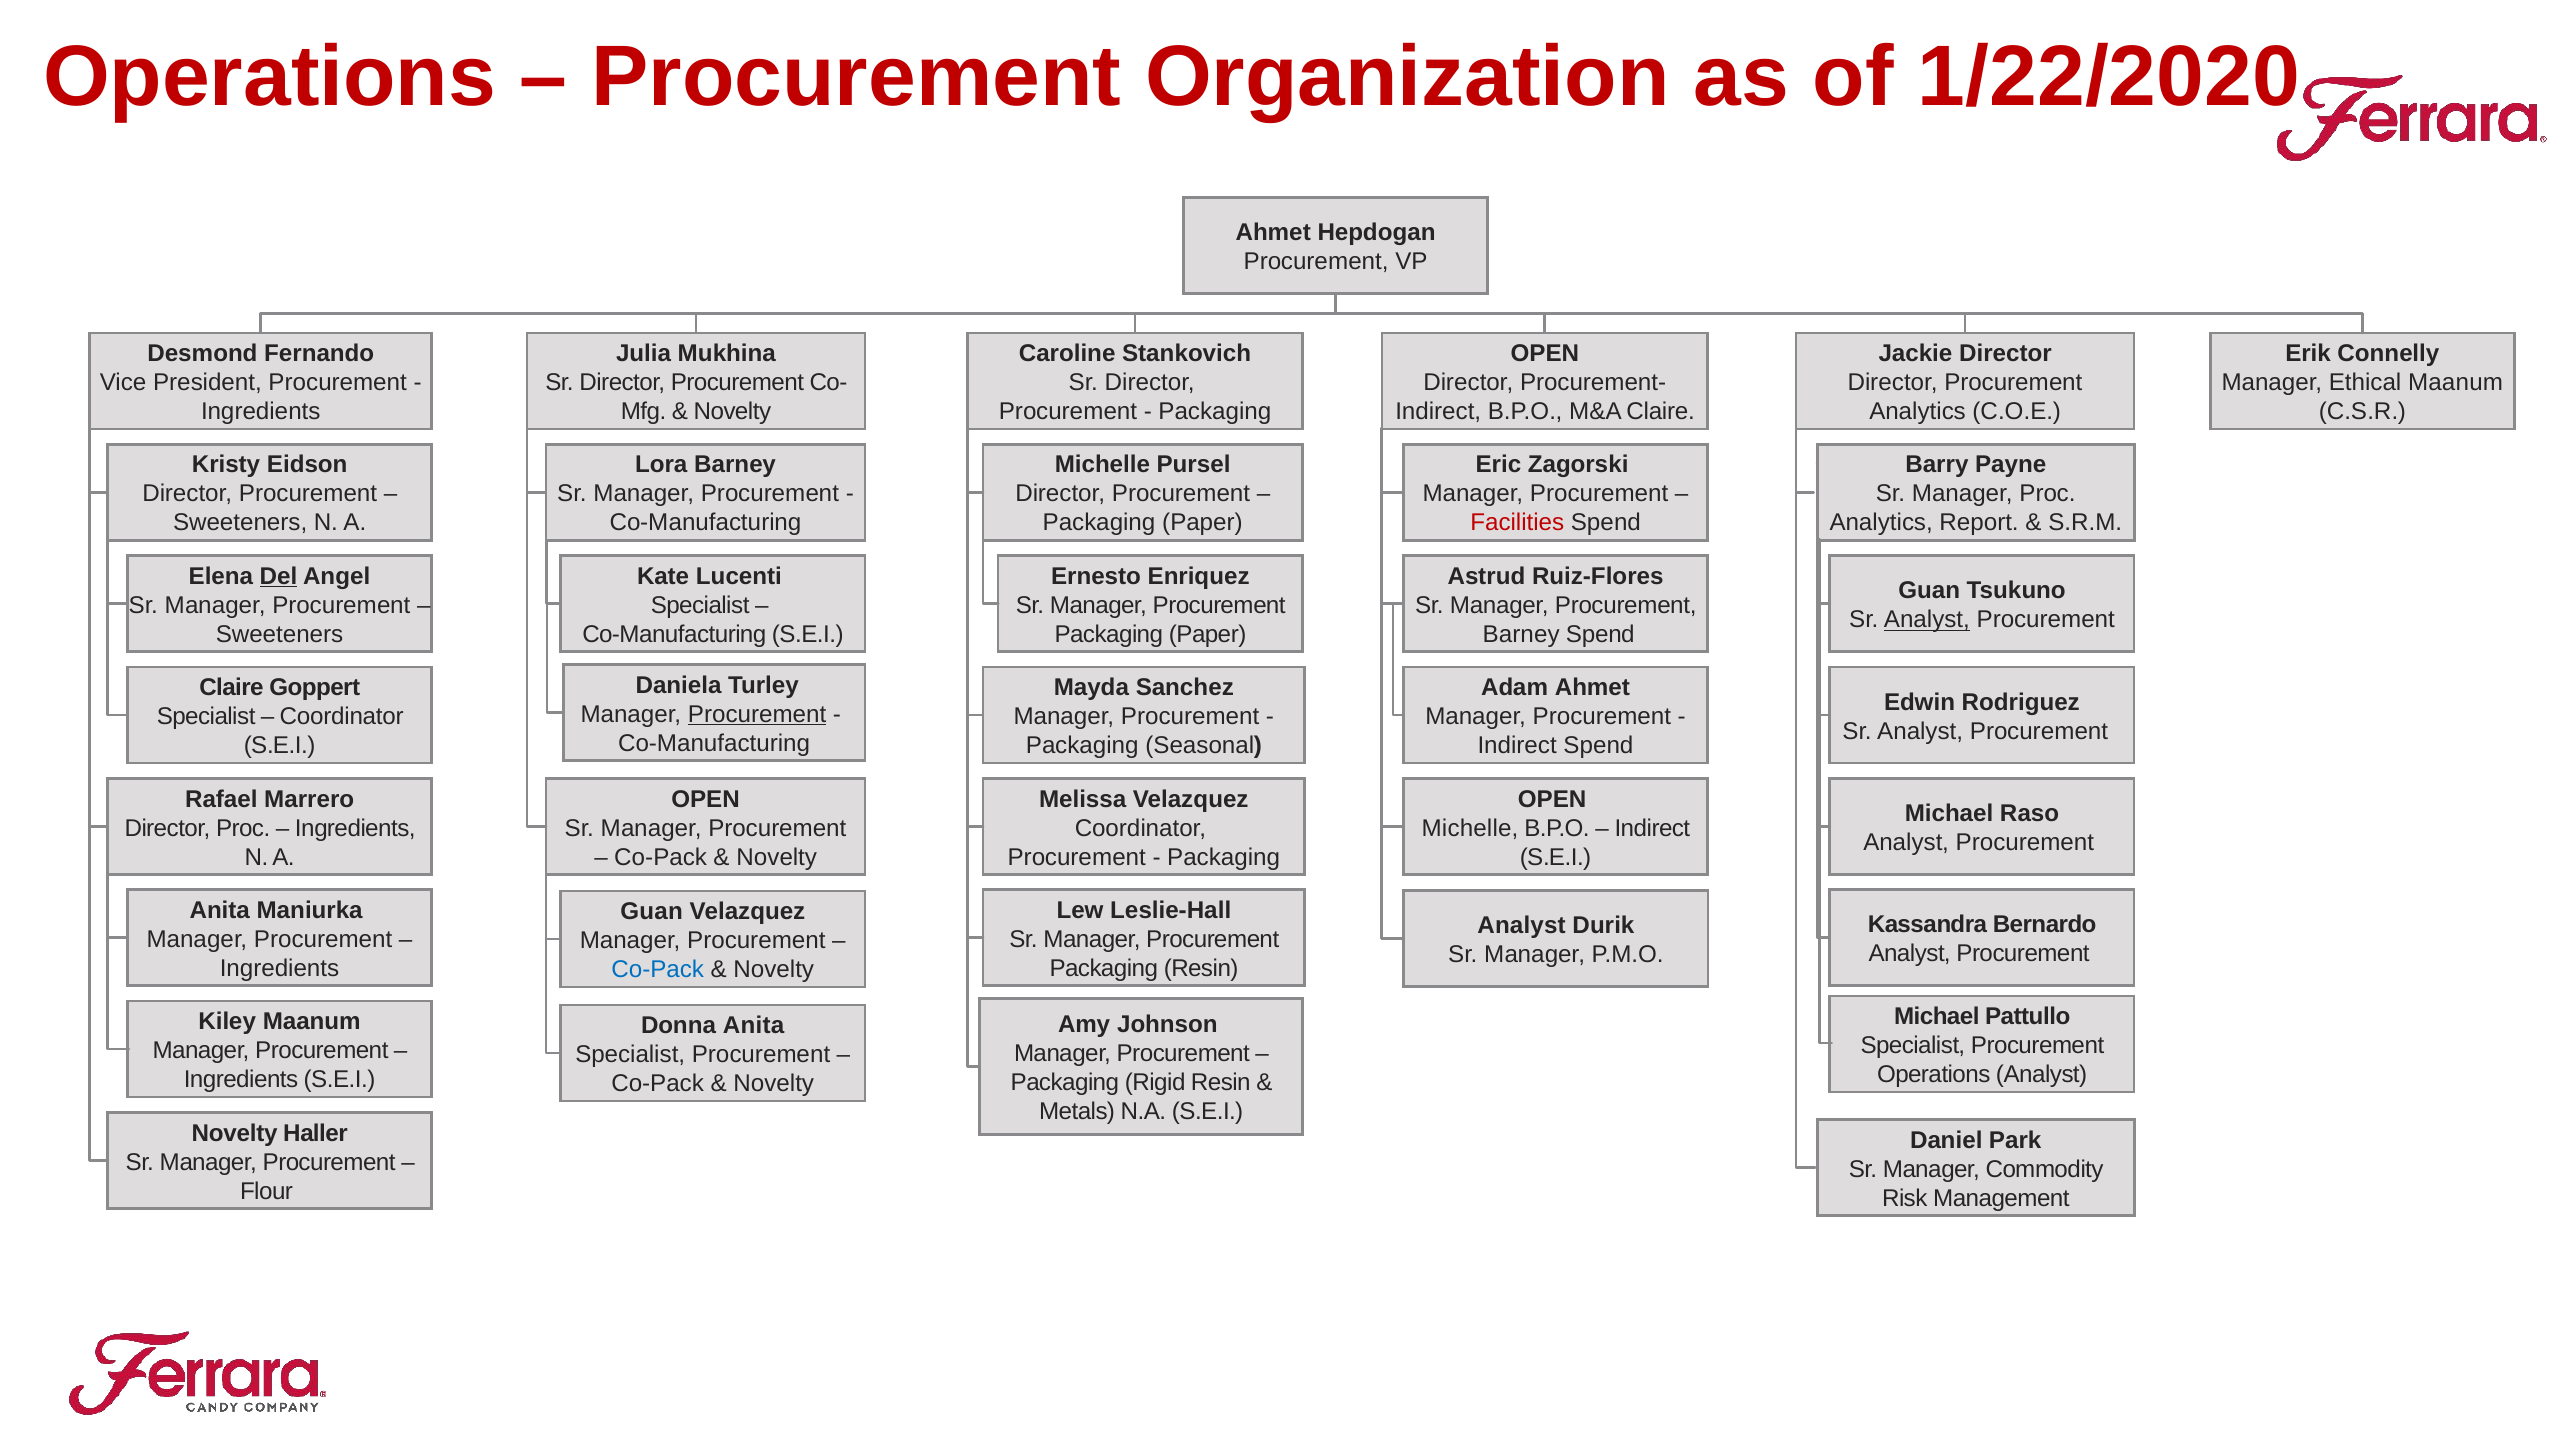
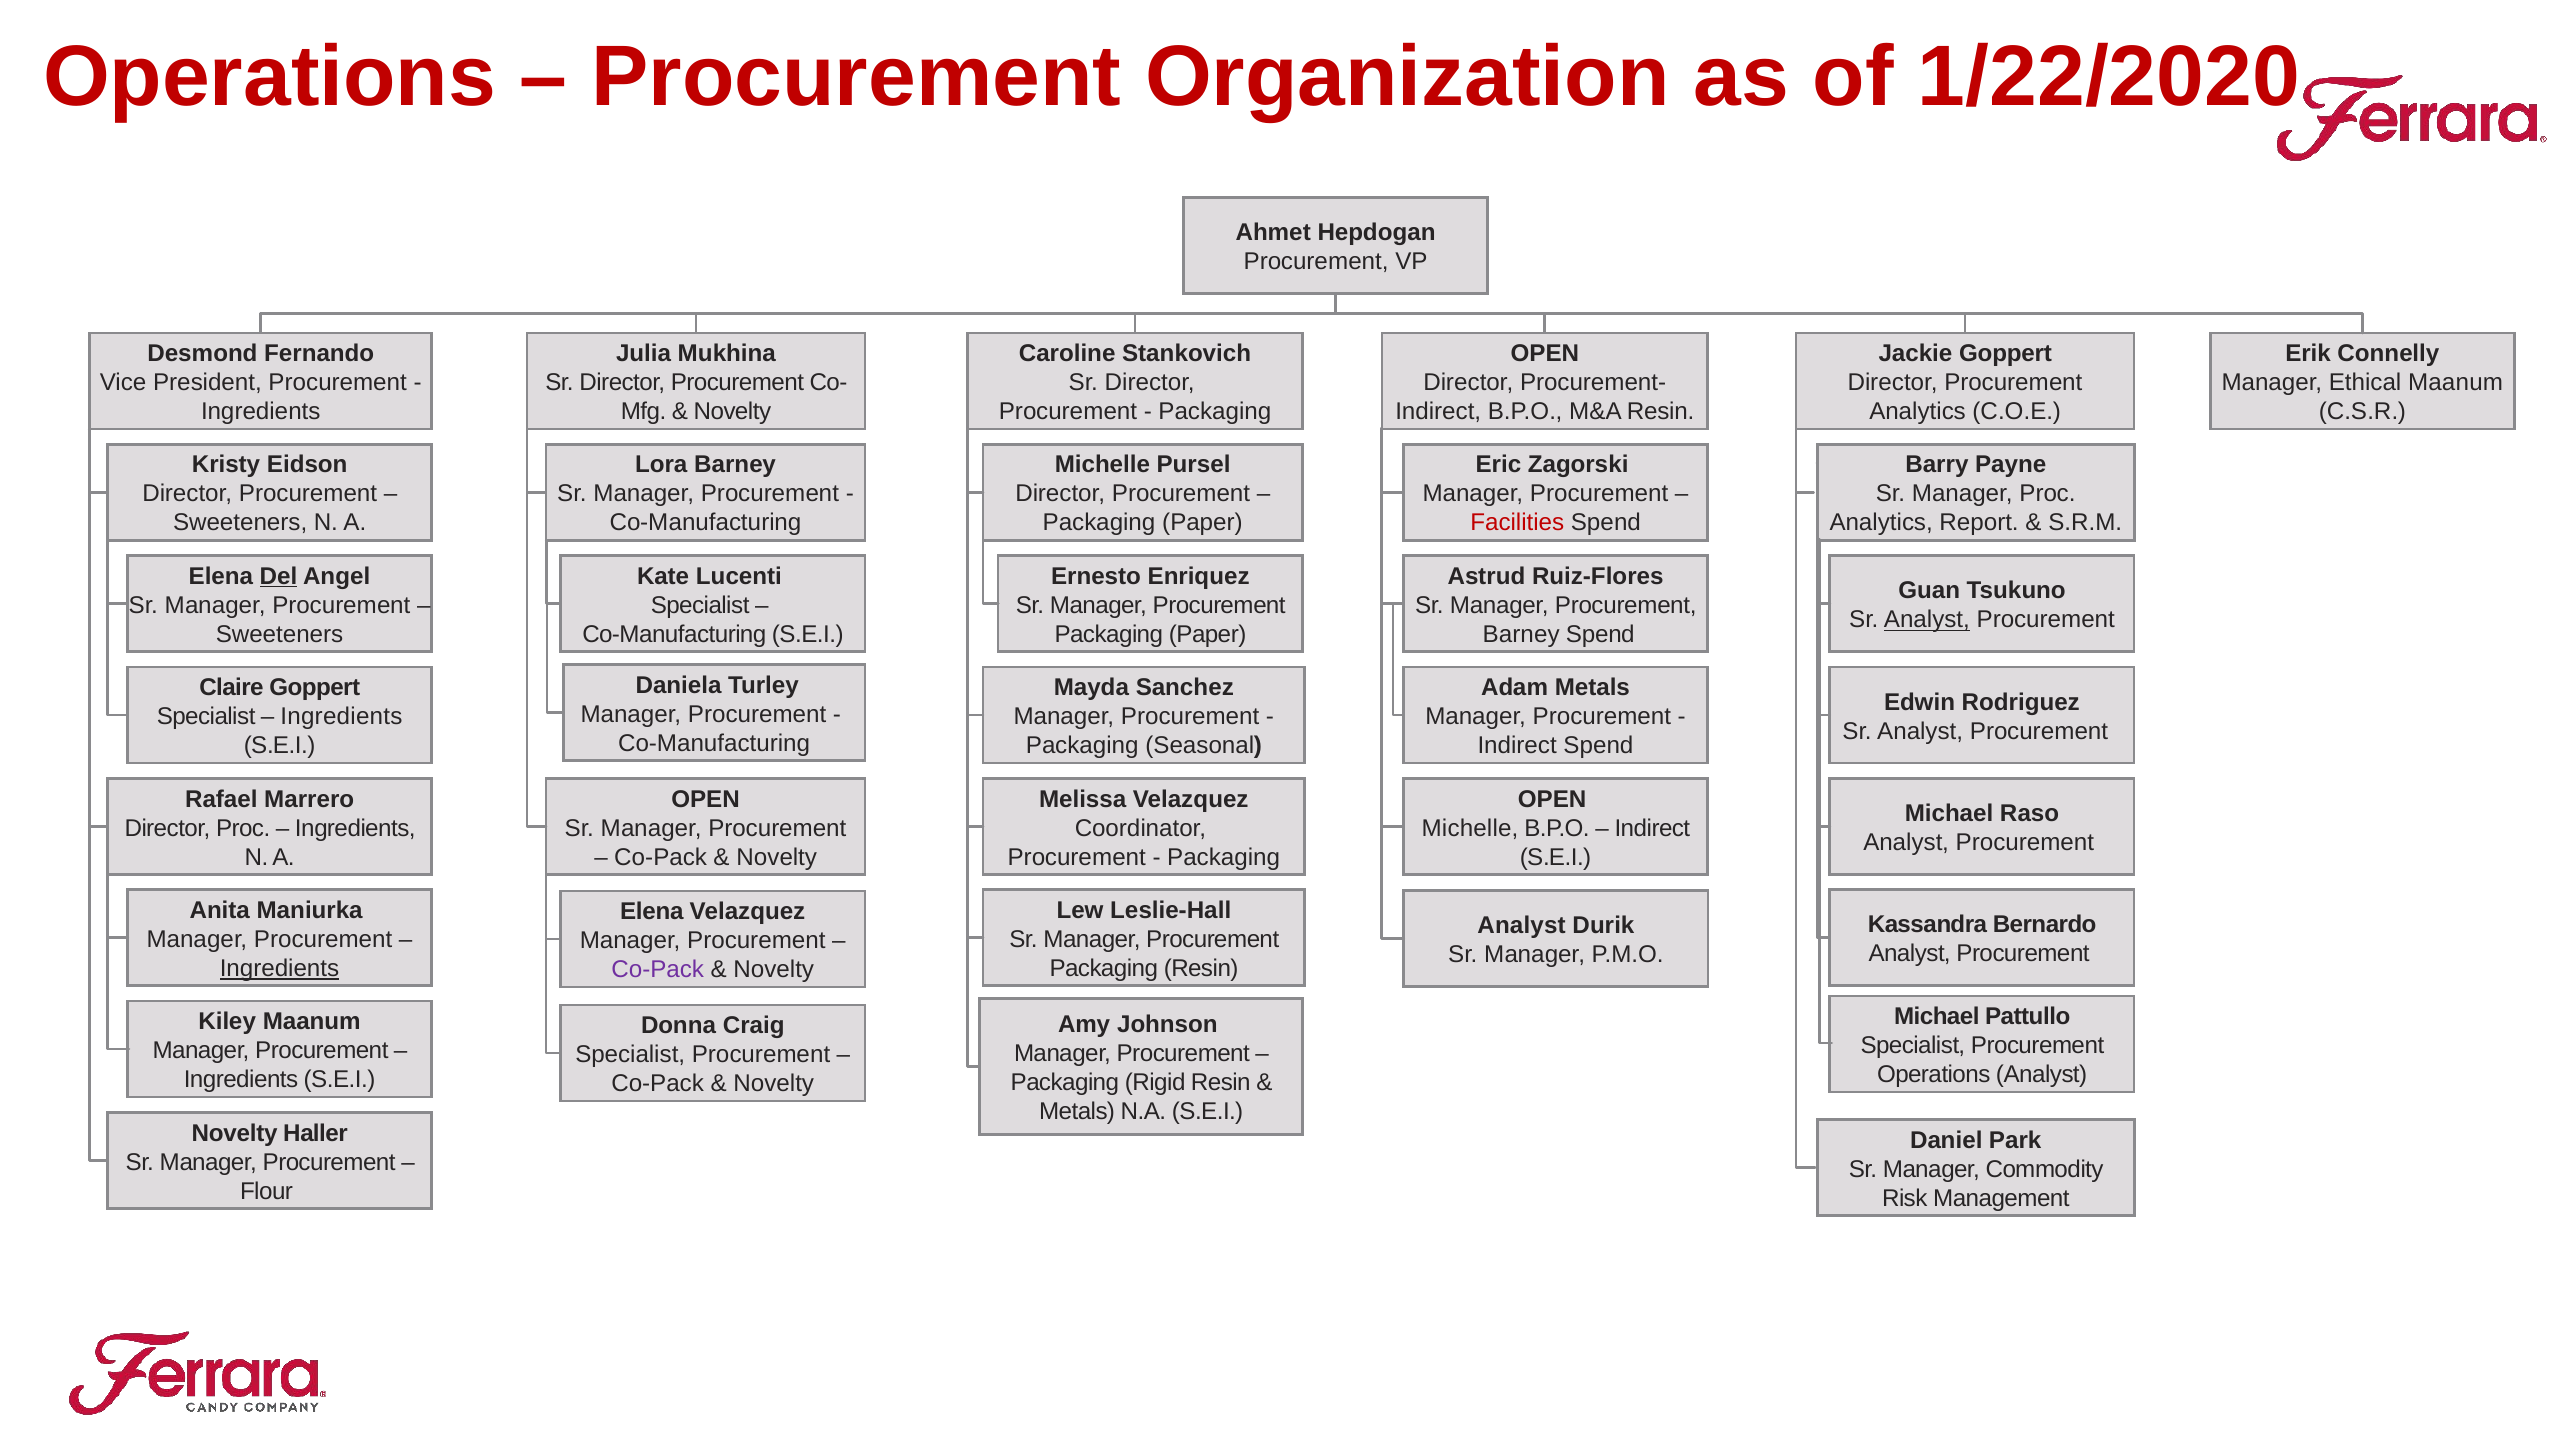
Jackie Director: Director -> Goppert
M&A Claire: Claire -> Resin
Adam Ahmet: Ahmet -> Metals
Procurement at (757, 714) underline: present -> none
Coordinator at (342, 717): Coordinator -> Ingredients
Guan at (652, 912): Guan -> Elena
Ingredients at (280, 969) underline: none -> present
Co-Pack at (658, 970) colour: blue -> purple
Donna Anita: Anita -> Craig
